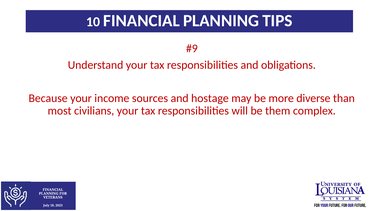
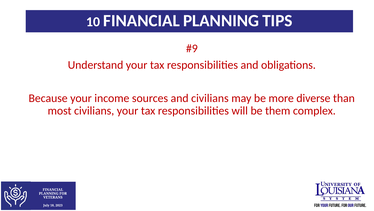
and hostage: hostage -> civilians
